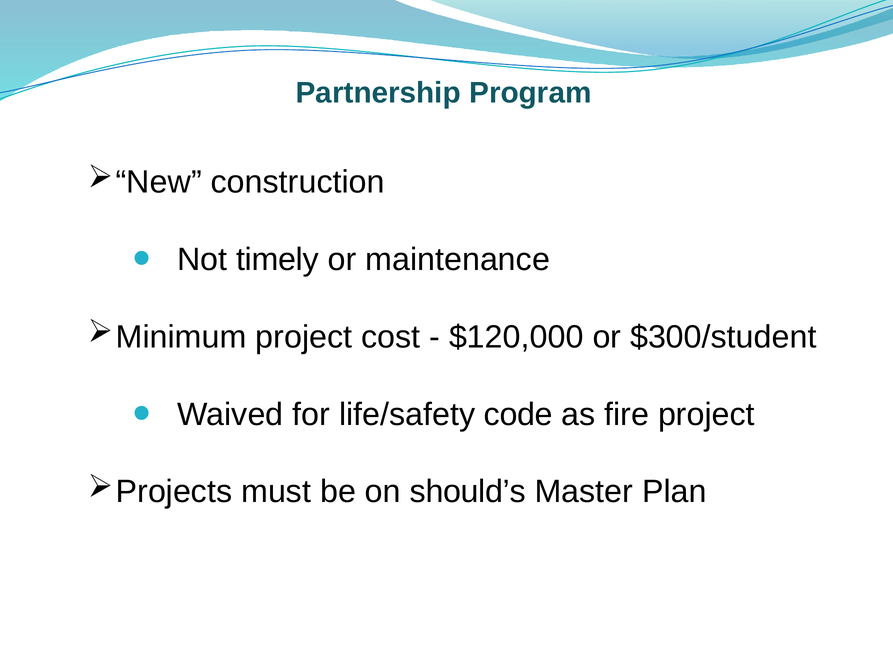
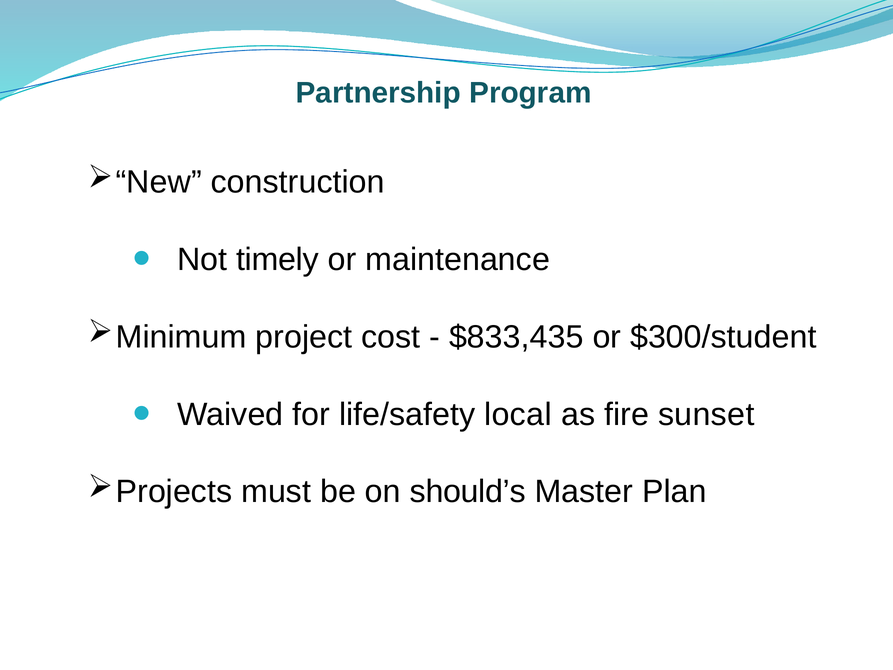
$120,000: $120,000 -> $833,435
code: code -> local
fire project: project -> sunset
